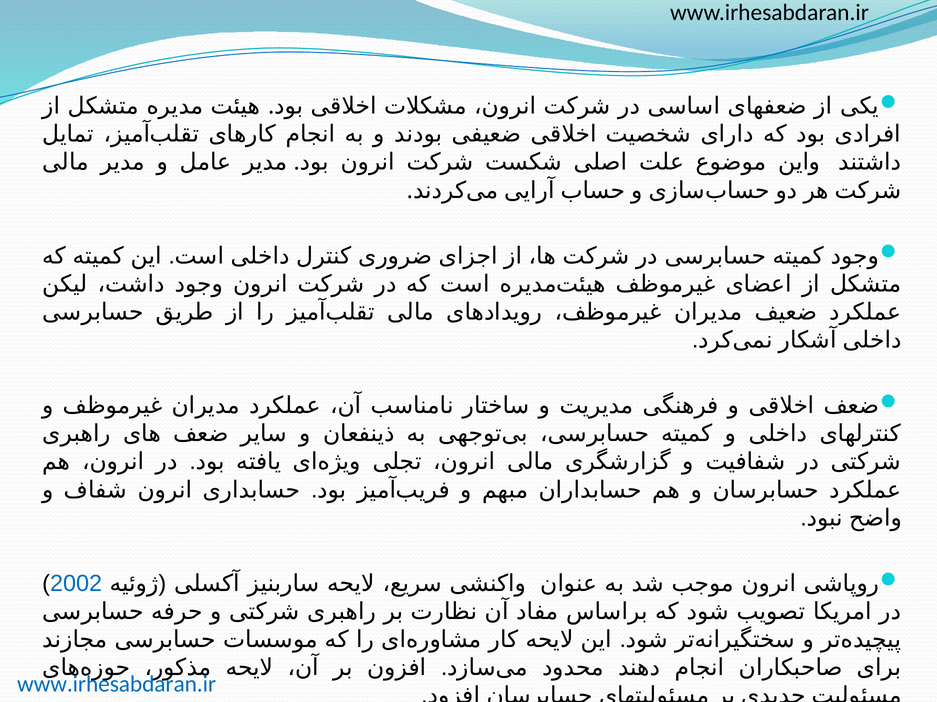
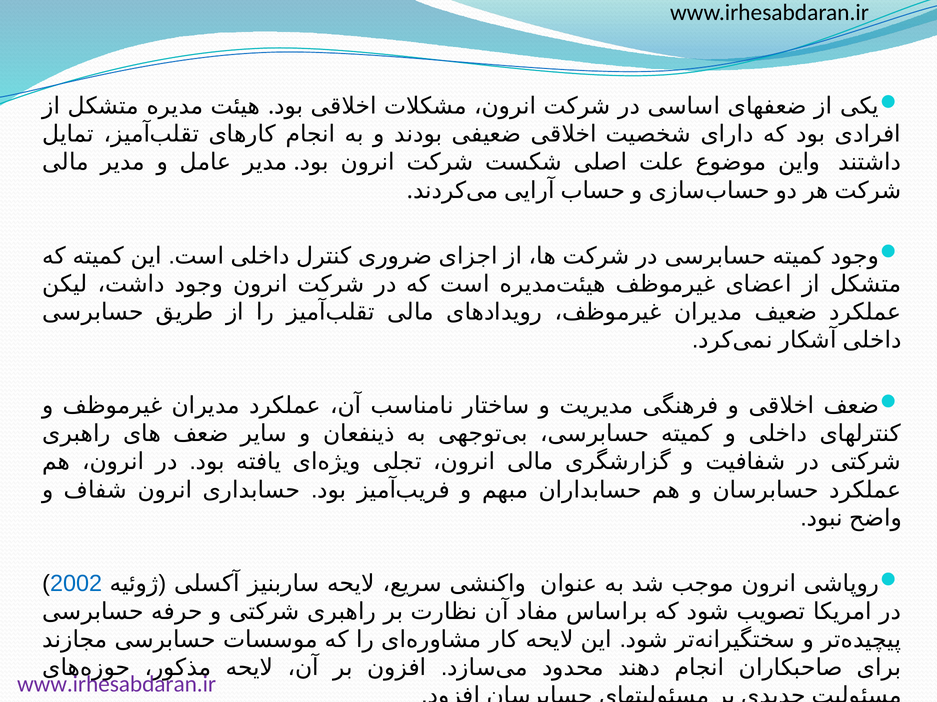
www.irhesabdaran.ir at (117, 685) colour: blue -> purple
